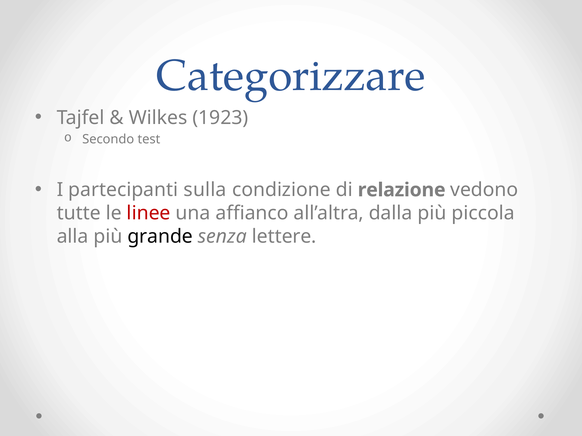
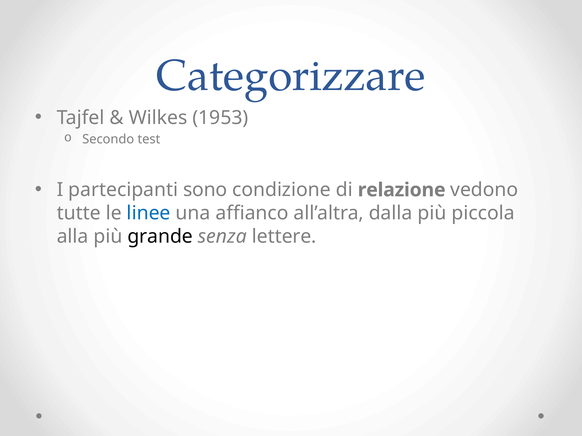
1923: 1923 -> 1953
sulla: sulla -> sono
linee colour: red -> blue
